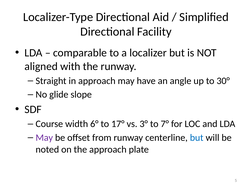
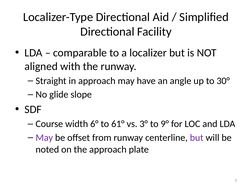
17°: 17° -> 61°
7°: 7° -> 9°
but at (197, 138) colour: blue -> purple
